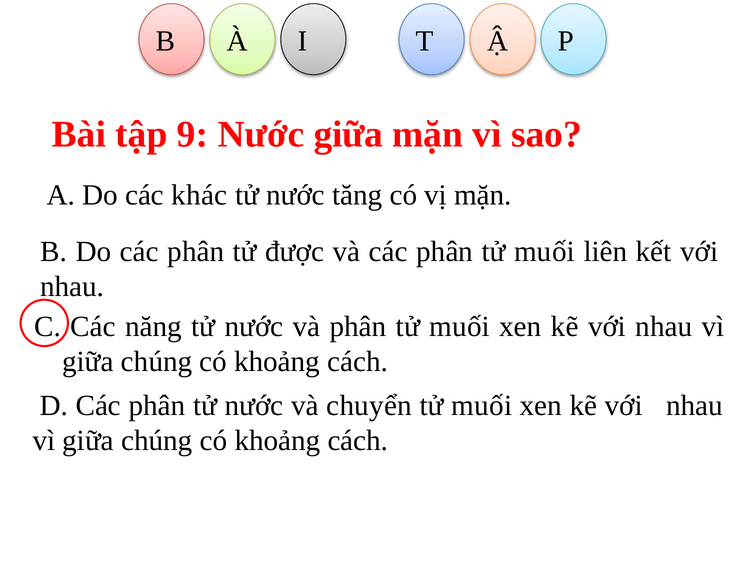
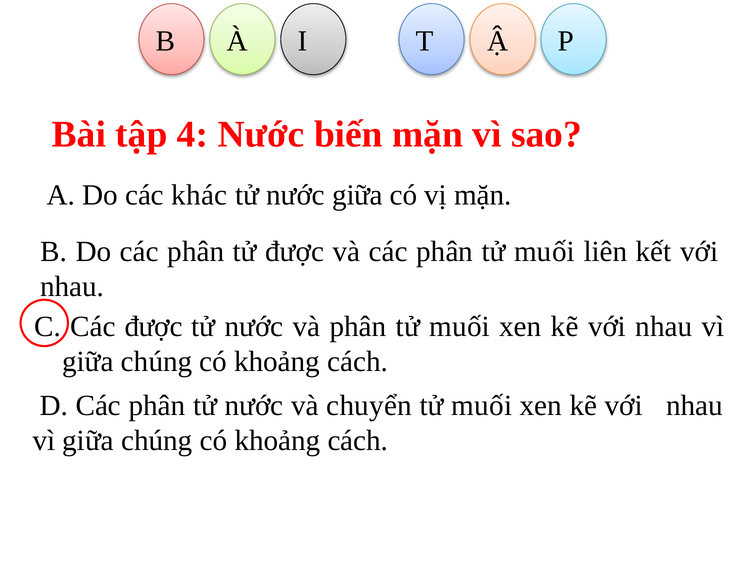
9: 9 -> 4
Nước giữa: giữa -> biến
nước tăng: tăng -> giữa
Các năng: năng -> được
